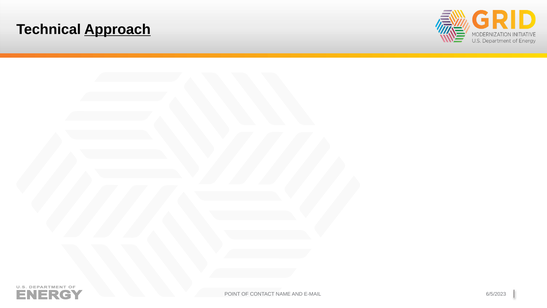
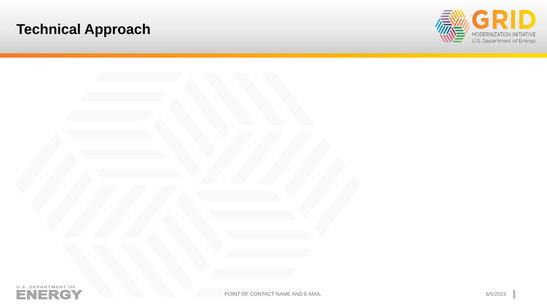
Approach underline: present -> none
